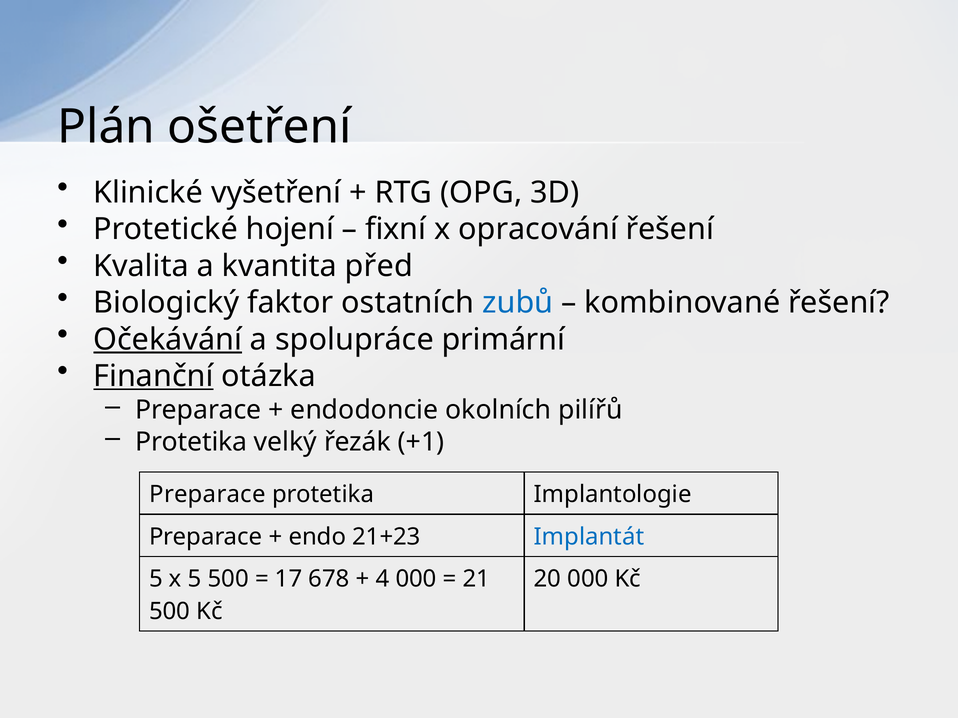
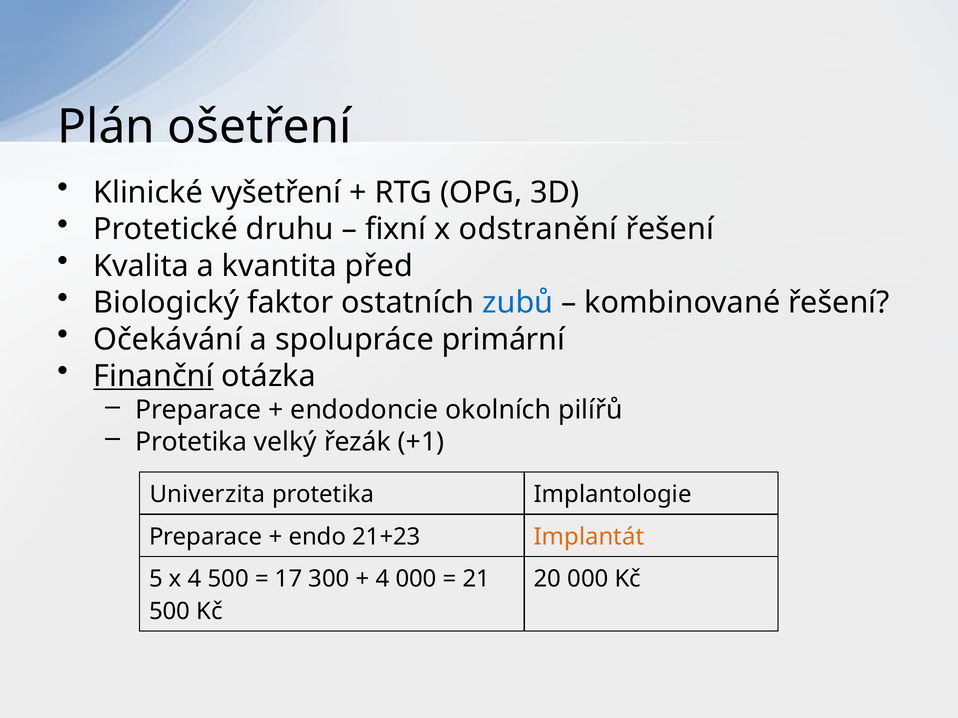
hojení: hojení -> druhu
opracování: opracování -> odstranění
Očekávání underline: present -> none
Preparace at (207, 495): Preparace -> Univerzita
Implantát colour: blue -> orange
x 5: 5 -> 4
678: 678 -> 300
